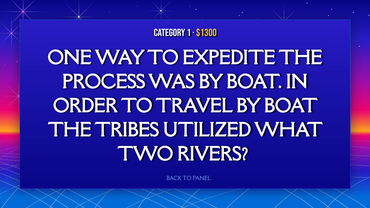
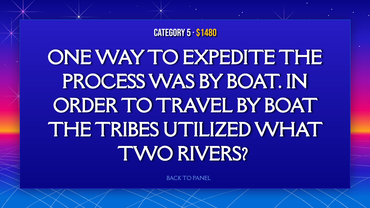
1: 1 -> 5
$1300: $1300 -> $1480
